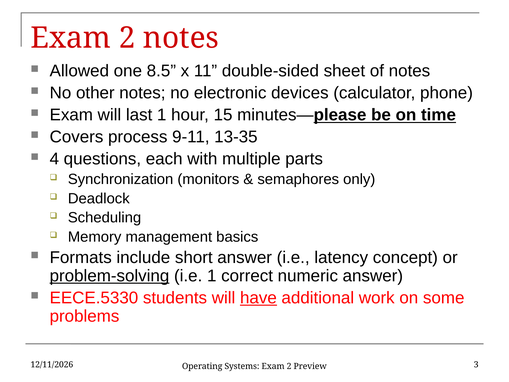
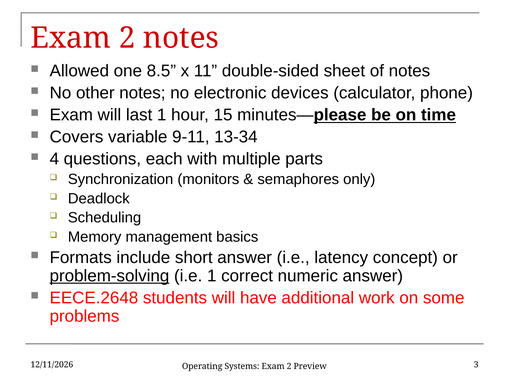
process: process -> variable
13-35: 13-35 -> 13-34
EECE.5330: EECE.5330 -> EECE.2648
have underline: present -> none
